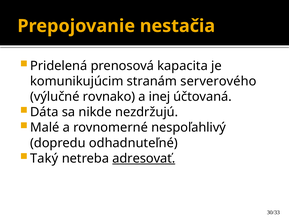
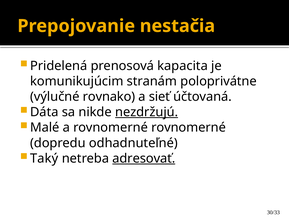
serverového: serverového -> poloprivátne
inej: inej -> sieť
nezdržujú underline: none -> present
rovnomerné nespoľahlivý: nespoľahlivý -> rovnomerné
